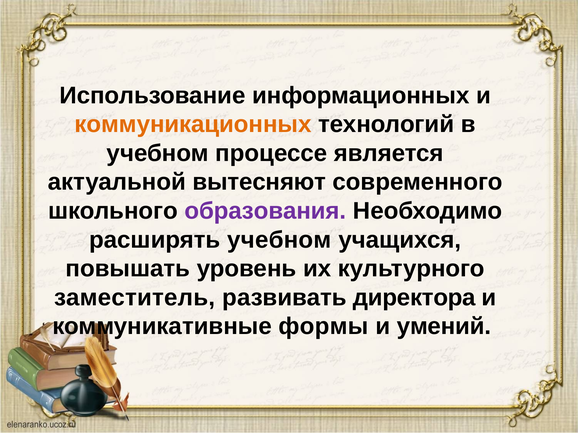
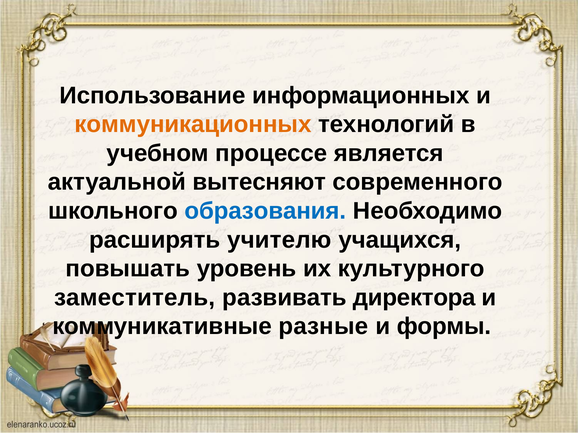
образования colour: purple -> blue
расширять учебном: учебном -> учителю
формы: формы -> разные
умений: умений -> формы
